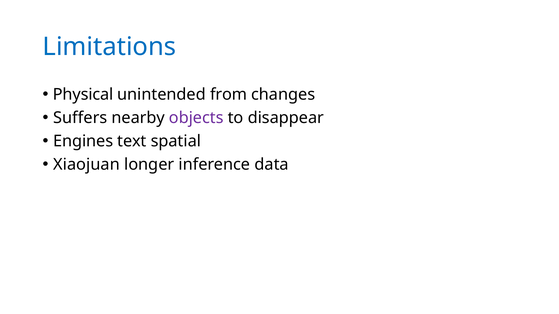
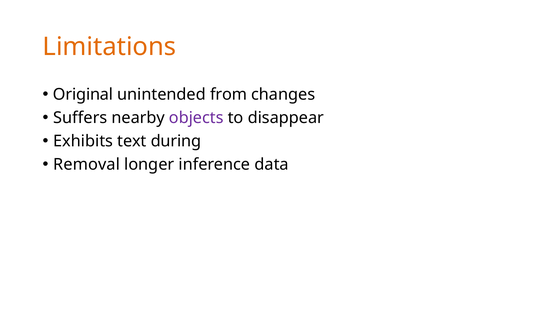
Limitations colour: blue -> orange
Physical: Physical -> Original
Engines: Engines -> Exhibits
spatial: spatial -> during
Xiaojuan: Xiaojuan -> Removal
